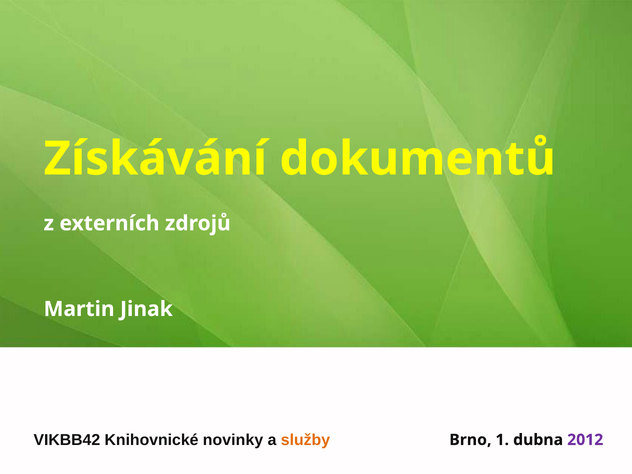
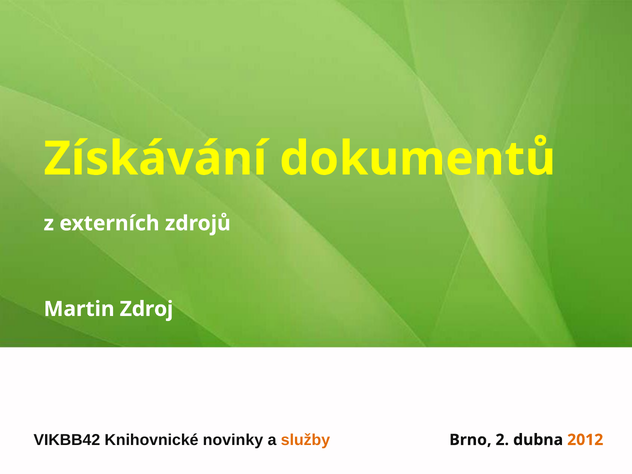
Jinak: Jinak -> Zdroj
1: 1 -> 2
2012 colour: purple -> orange
